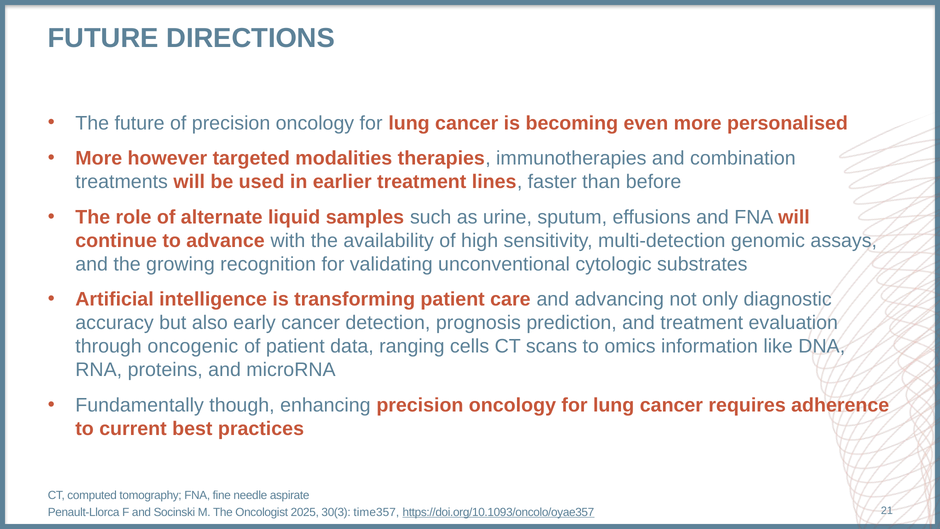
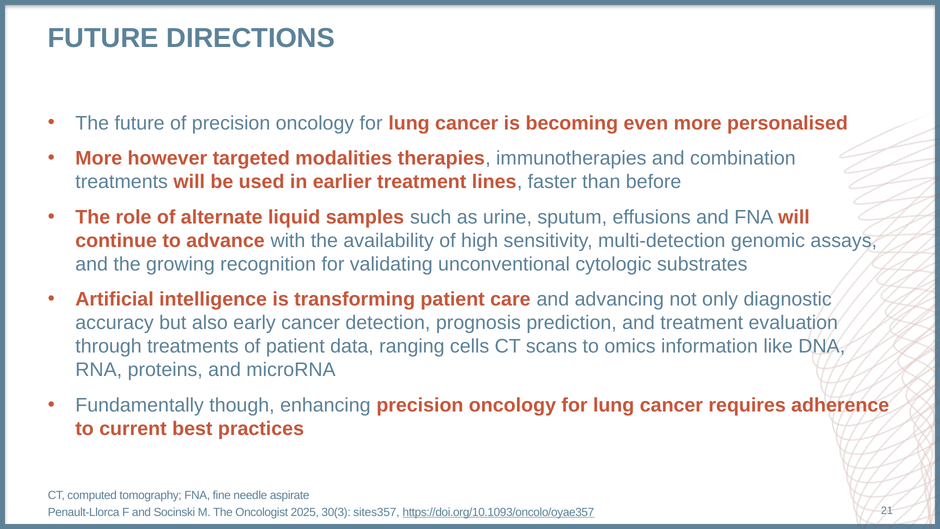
through oncogenic: oncogenic -> treatments
time357: time357 -> sites357
